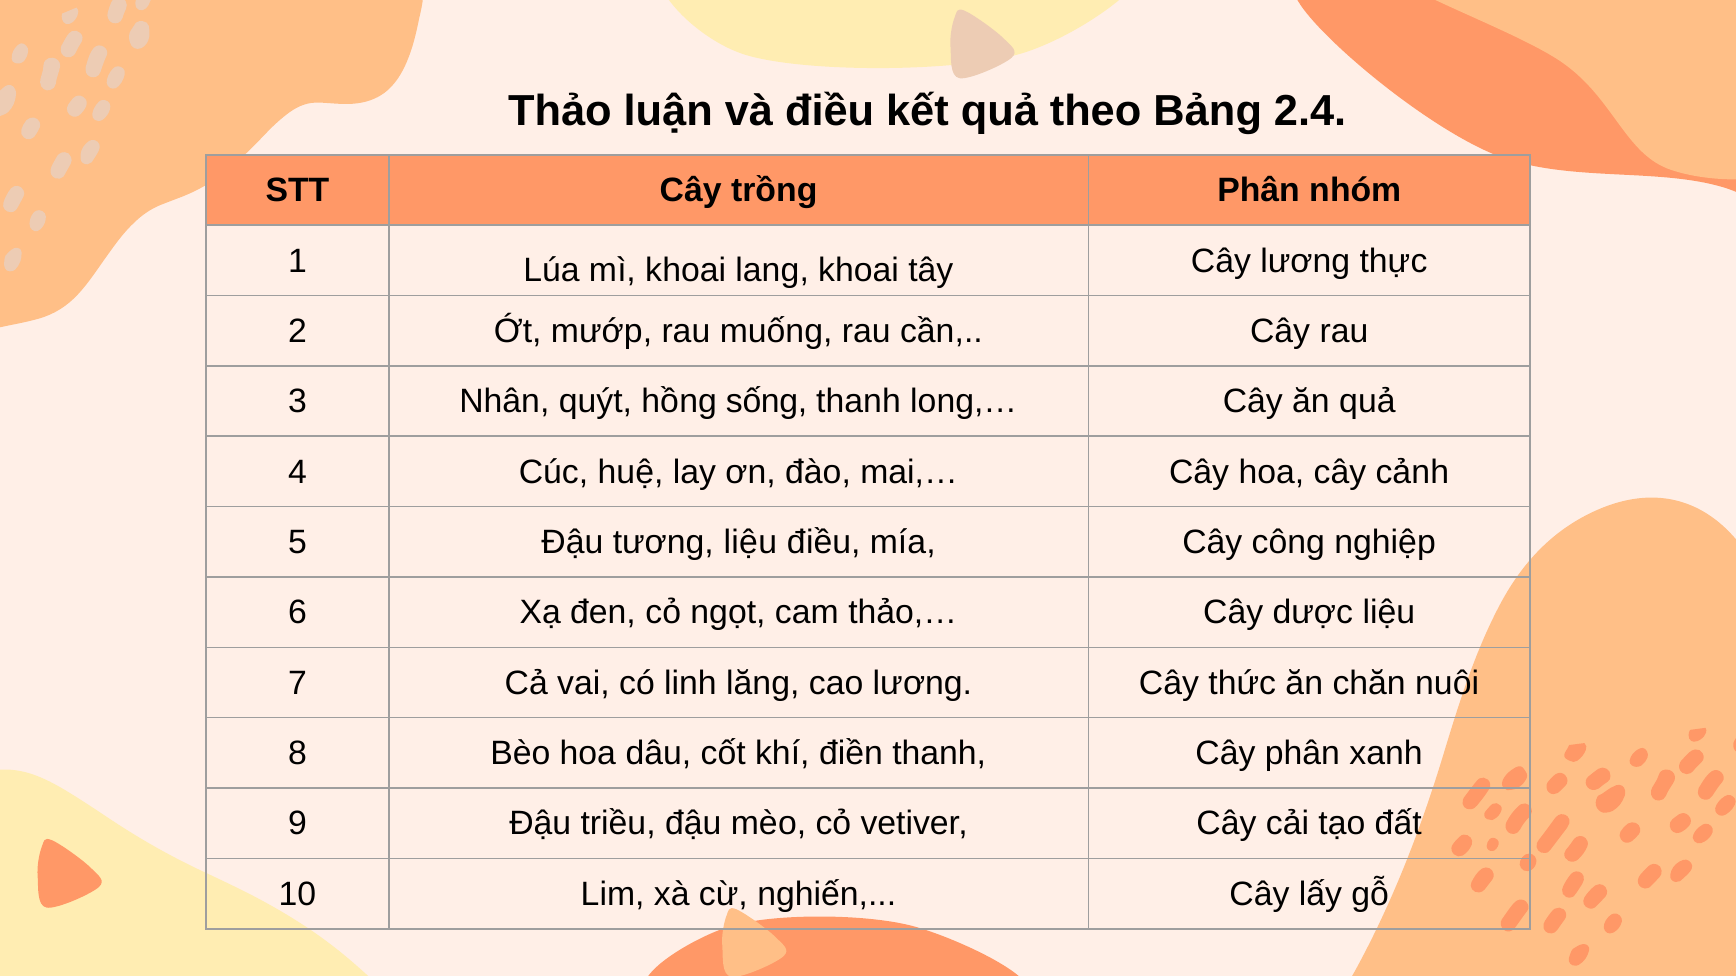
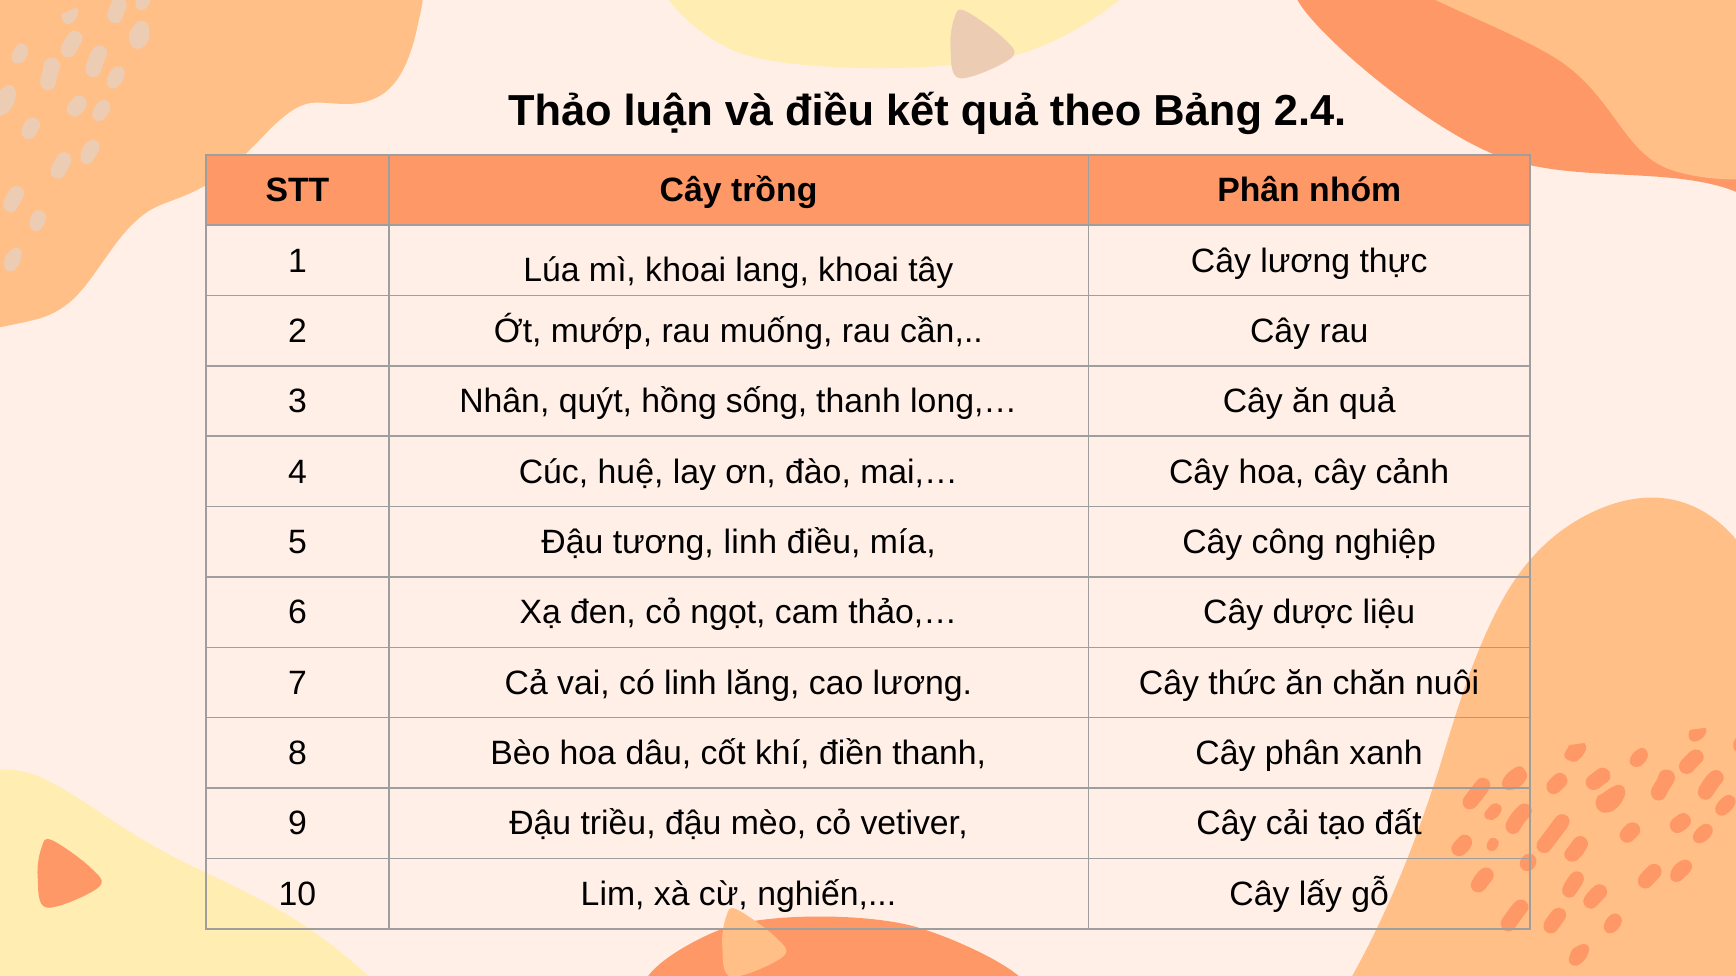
tương liệu: liệu -> linh
